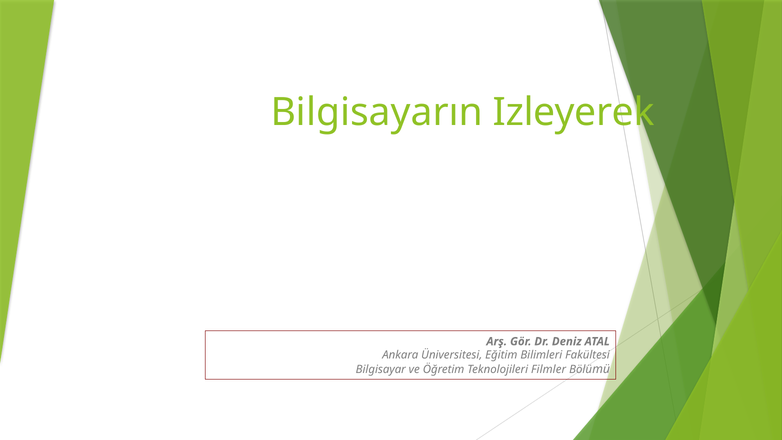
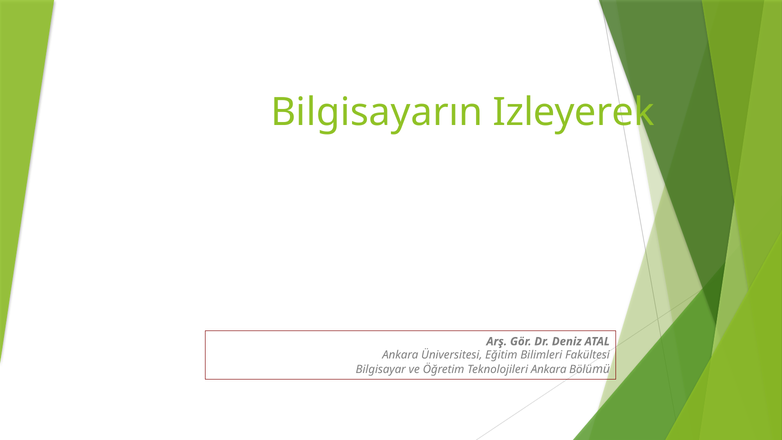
Teknolojileri Filmler: Filmler -> Ankara
